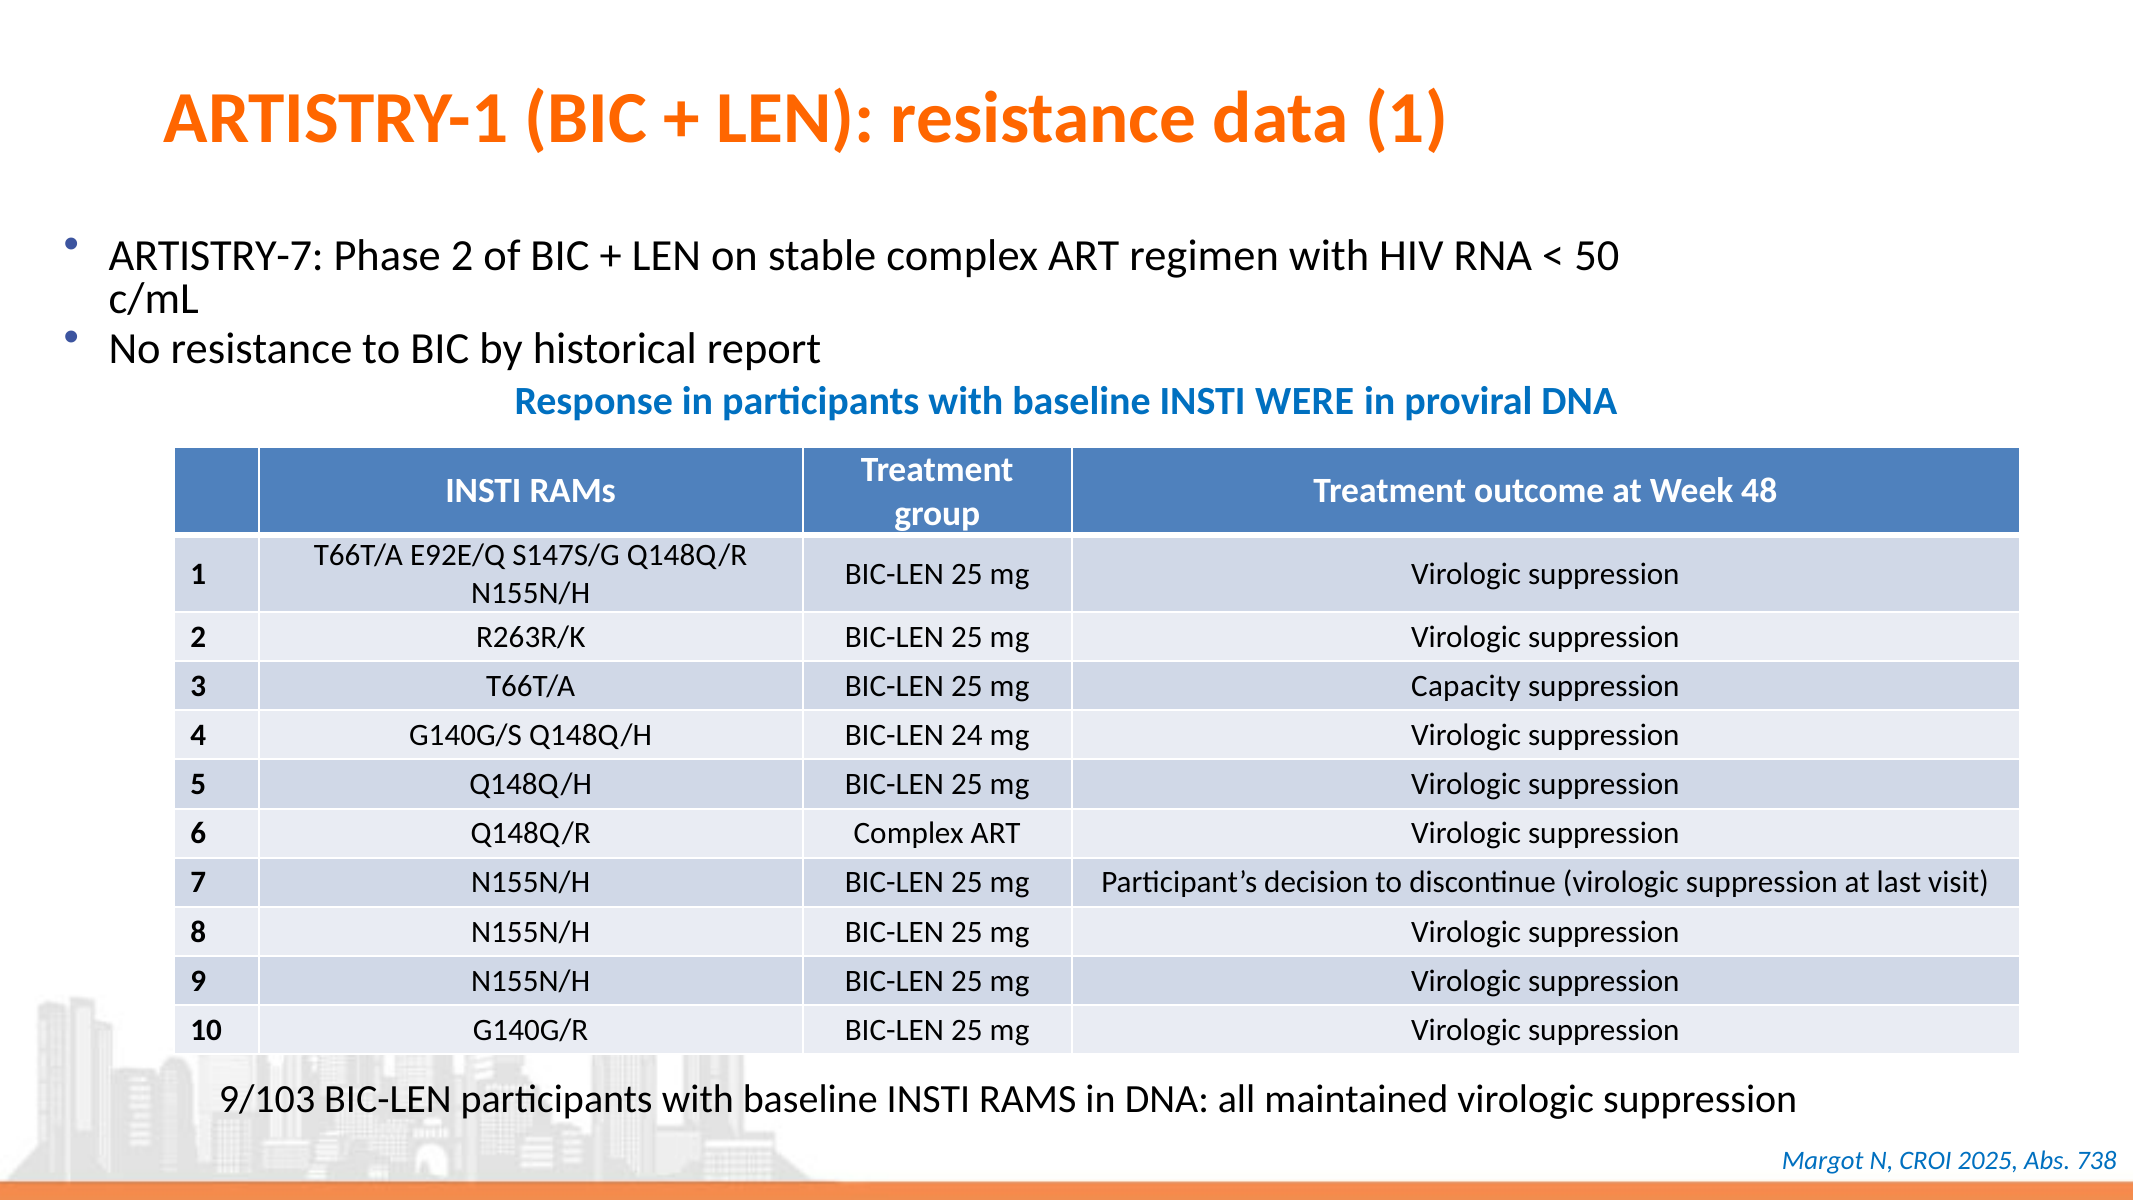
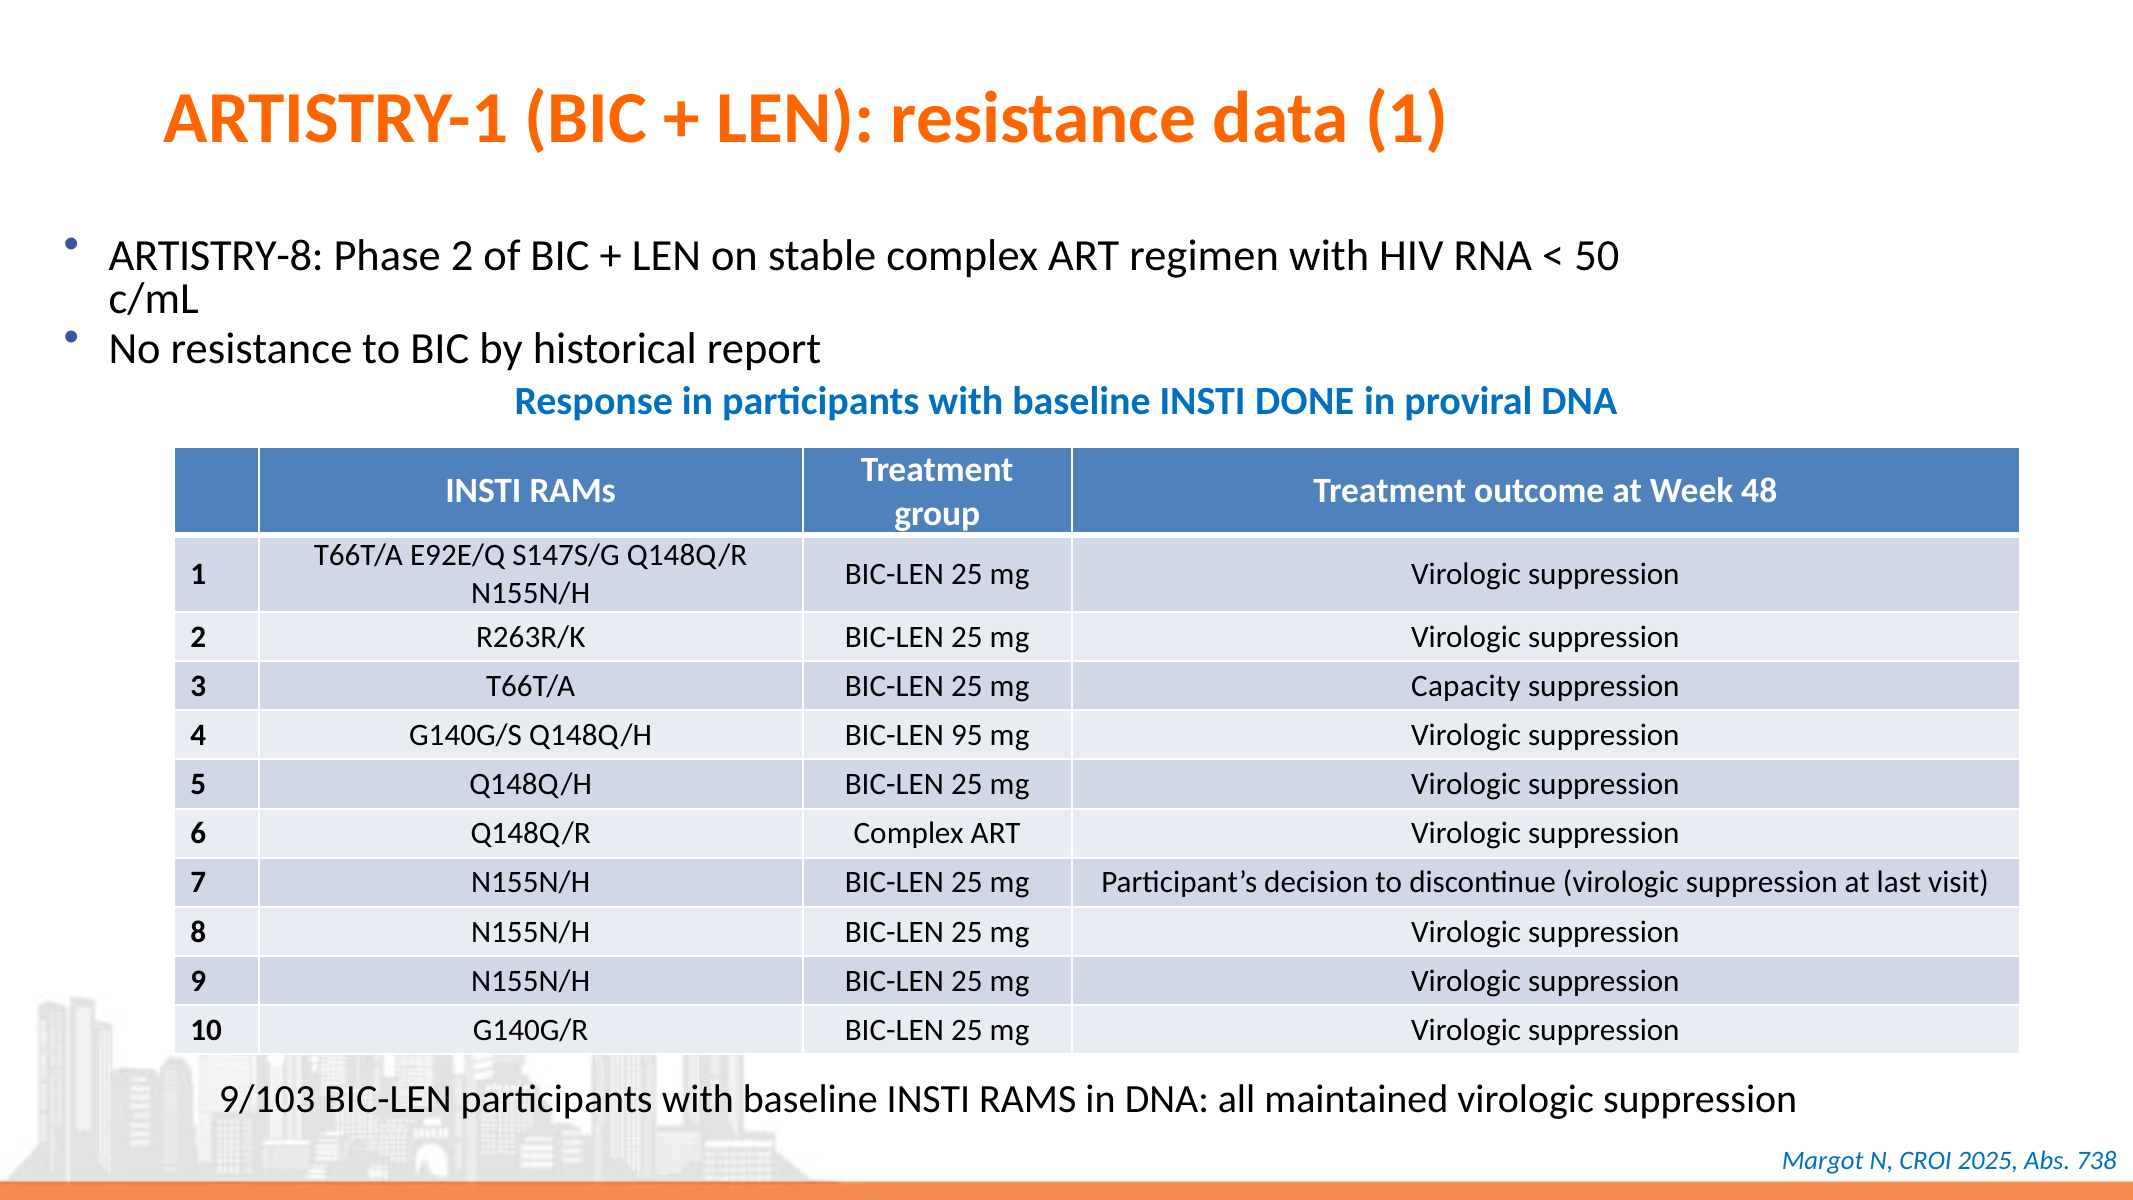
ARTISTRY-7: ARTISTRY-7 -> ARTISTRY-8
WERE: WERE -> DONE
24: 24 -> 95
